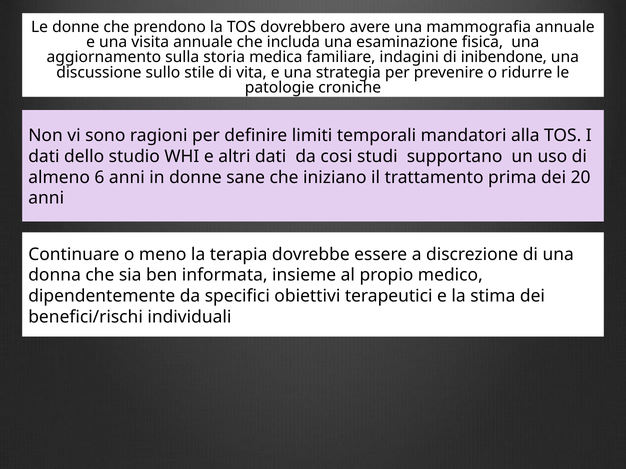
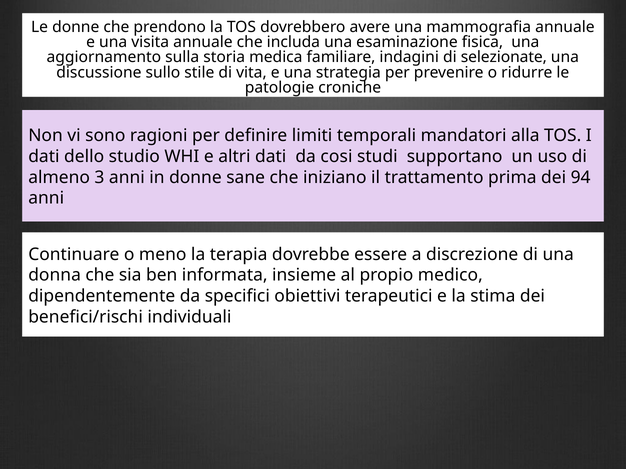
inibendone: inibendone -> selezionate
6: 6 -> 3
20: 20 -> 94
